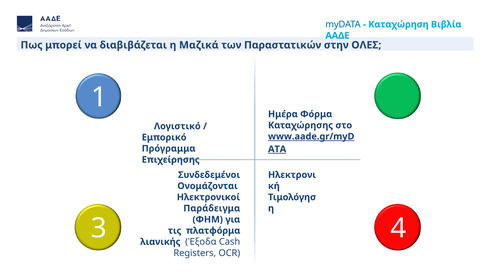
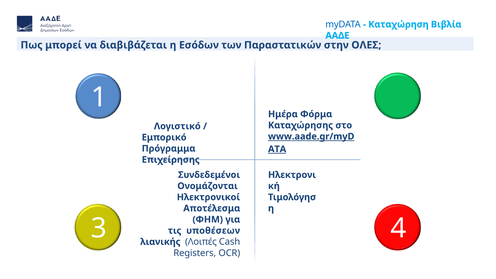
Μαζικά: Μαζικά -> Εσόδων
Παράδειγμα: Παράδειγμα -> Αποτέλεσμα
πλατφόρμα: πλατφόρμα -> υποθέσεων
Έξοδα: Έξοδα -> Λοιπές
